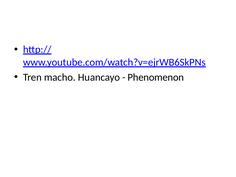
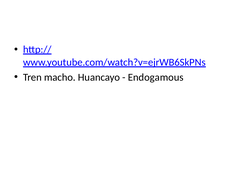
Phenomenon: Phenomenon -> Endogamous
